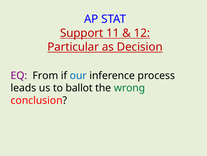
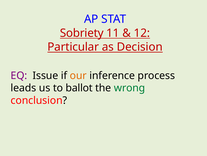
Support: Support -> Sobriety
From: From -> Issue
our colour: blue -> orange
